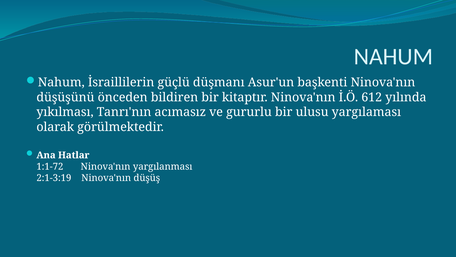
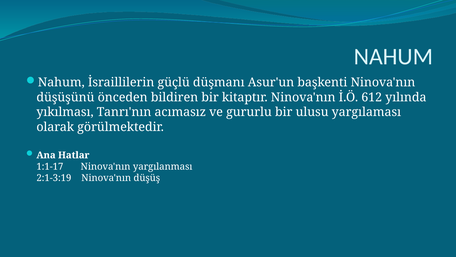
1:1-72: 1:1-72 -> 1:1-17
